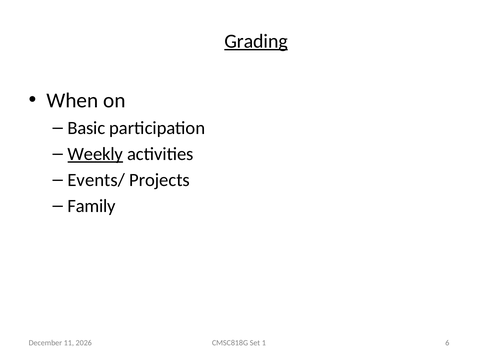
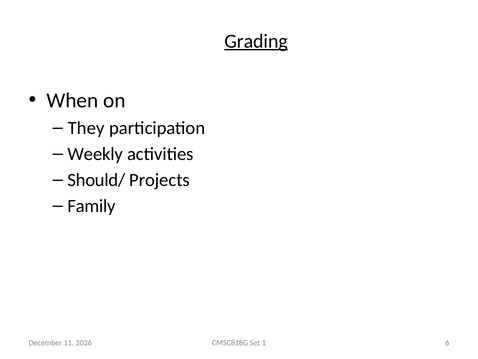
Basic: Basic -> They
Weekly underline: present -> none
Events/: Events/ -> Should/
